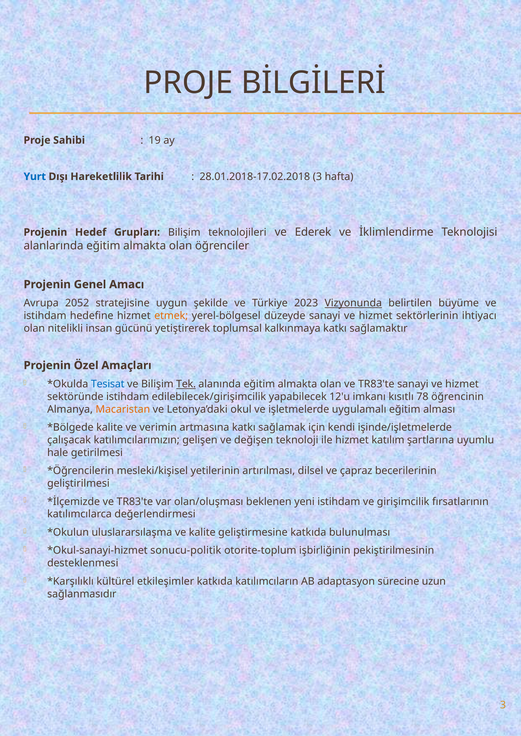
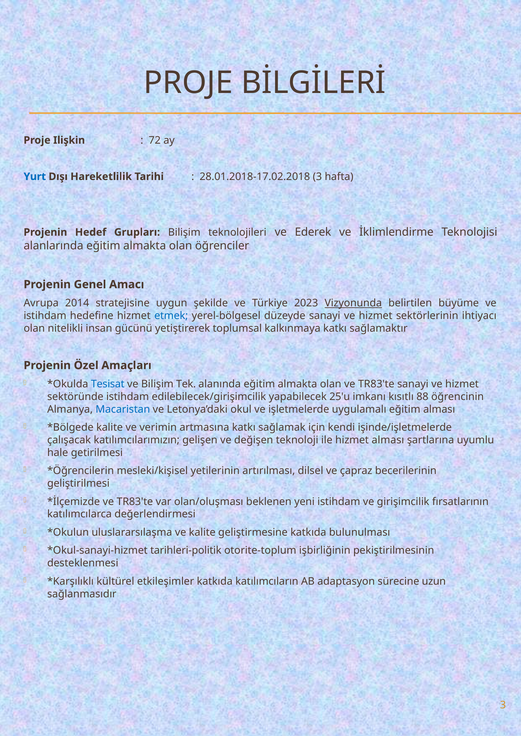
Sahibi: Sahibi -> Ilişkin
19: 19 -> 72
2052: 2052 -> 2014
etmek colour: orange -> blue
Tek underline: present -> none
12'u: 12'u -> 25'u
78: 78 -> 88
Macaristan colour: orange -> blue
hizmet katılım: katılım -> alması
sonucu-politik: sonucu-politik -> tarihleri-politik
